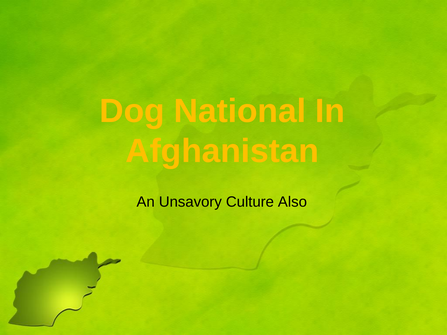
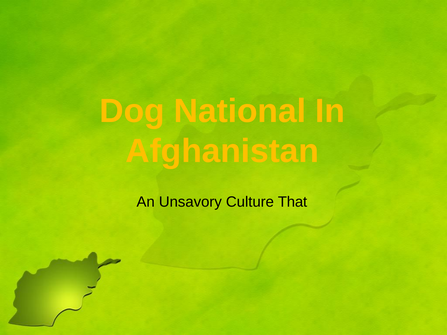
Also: Also -> That
